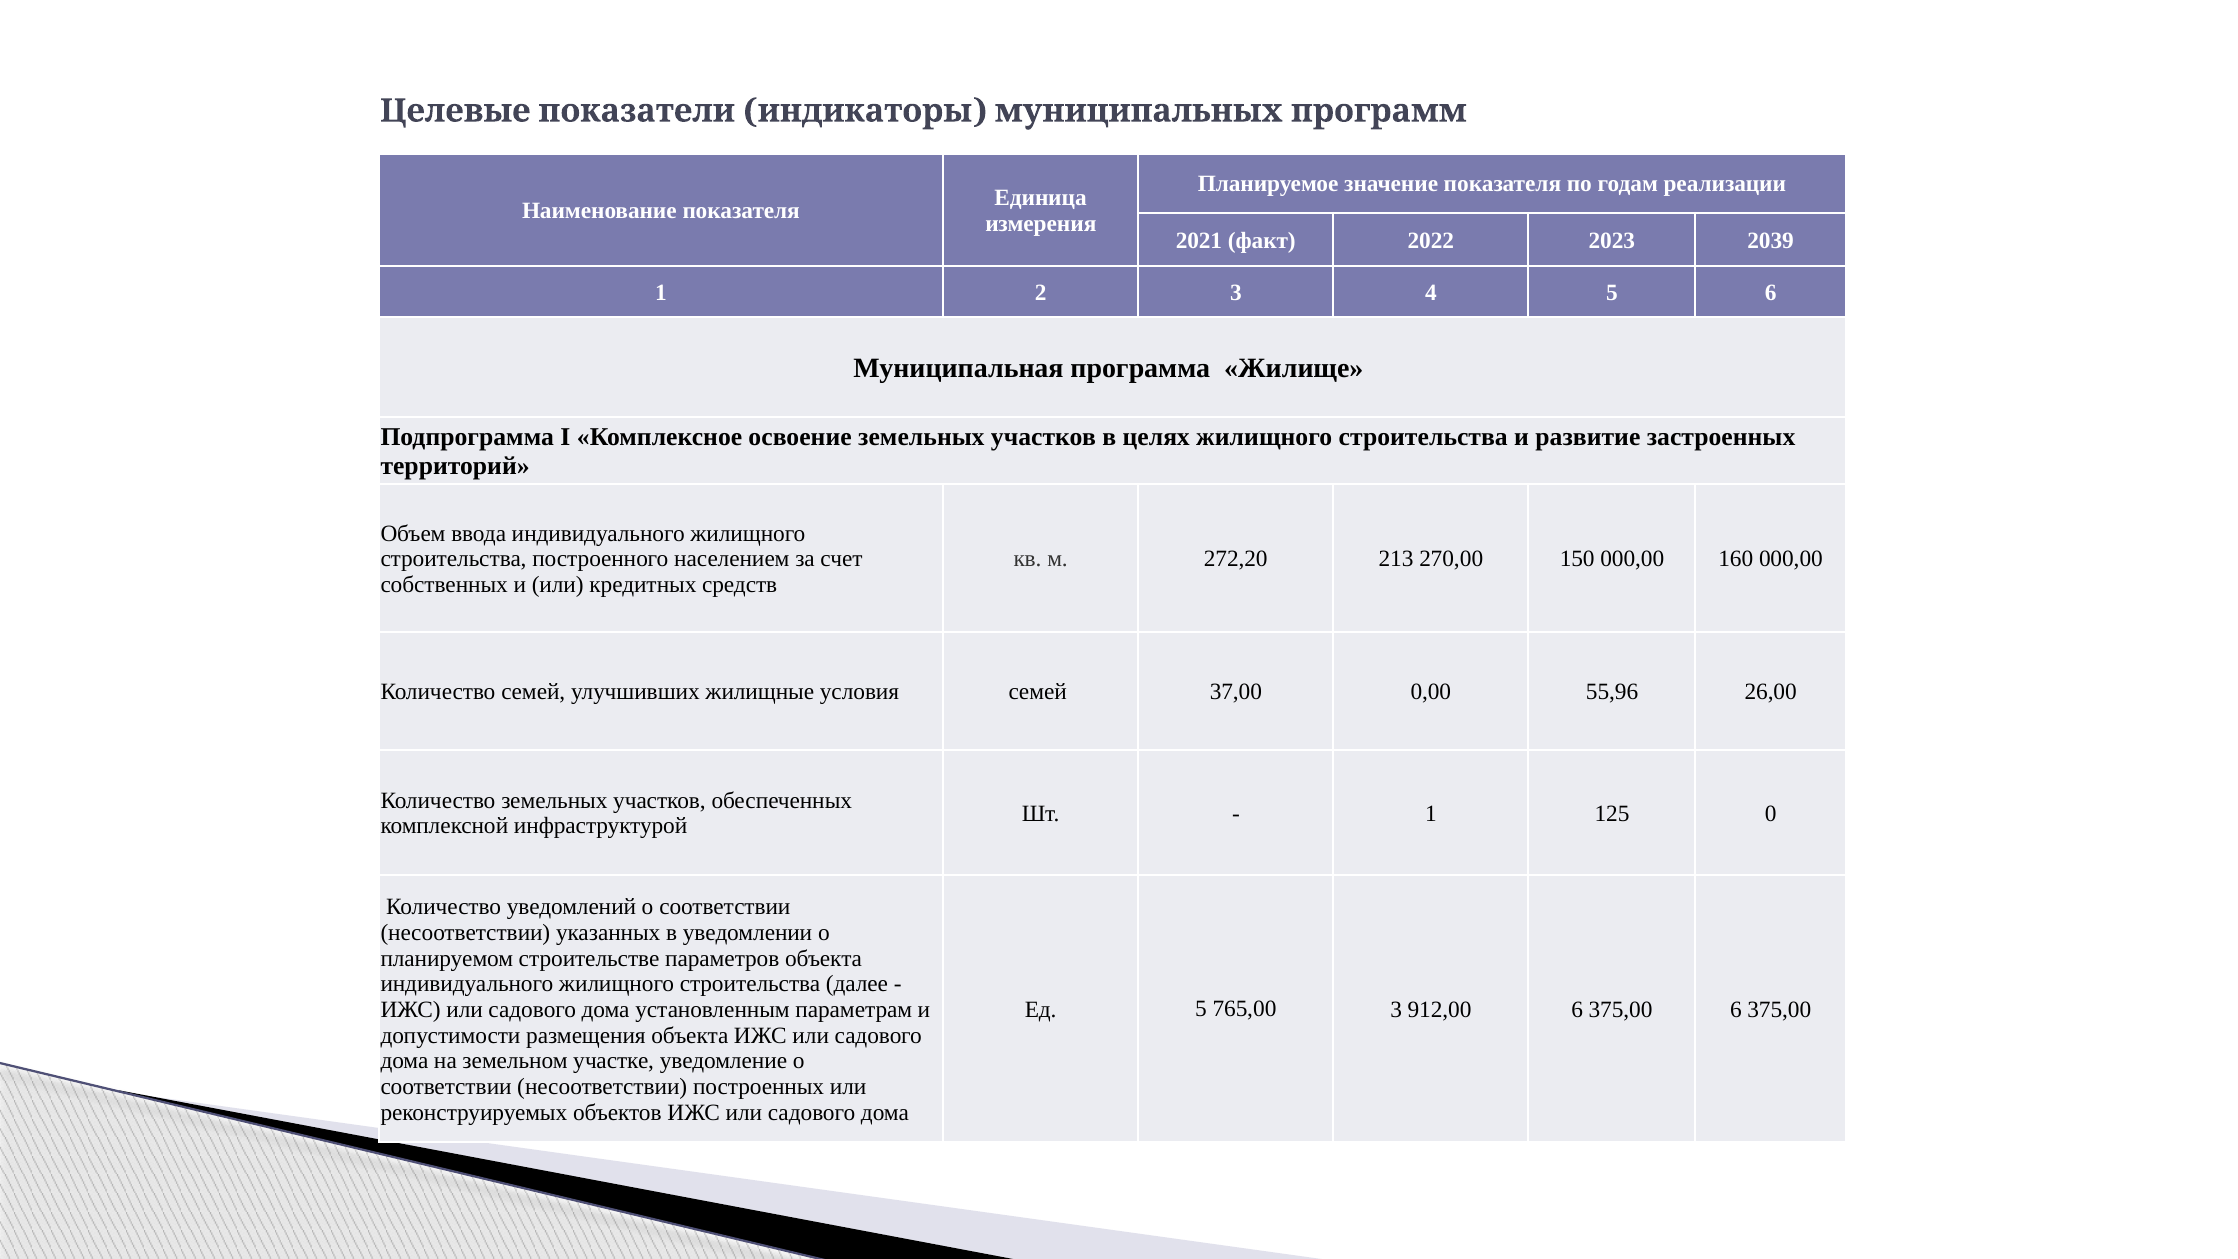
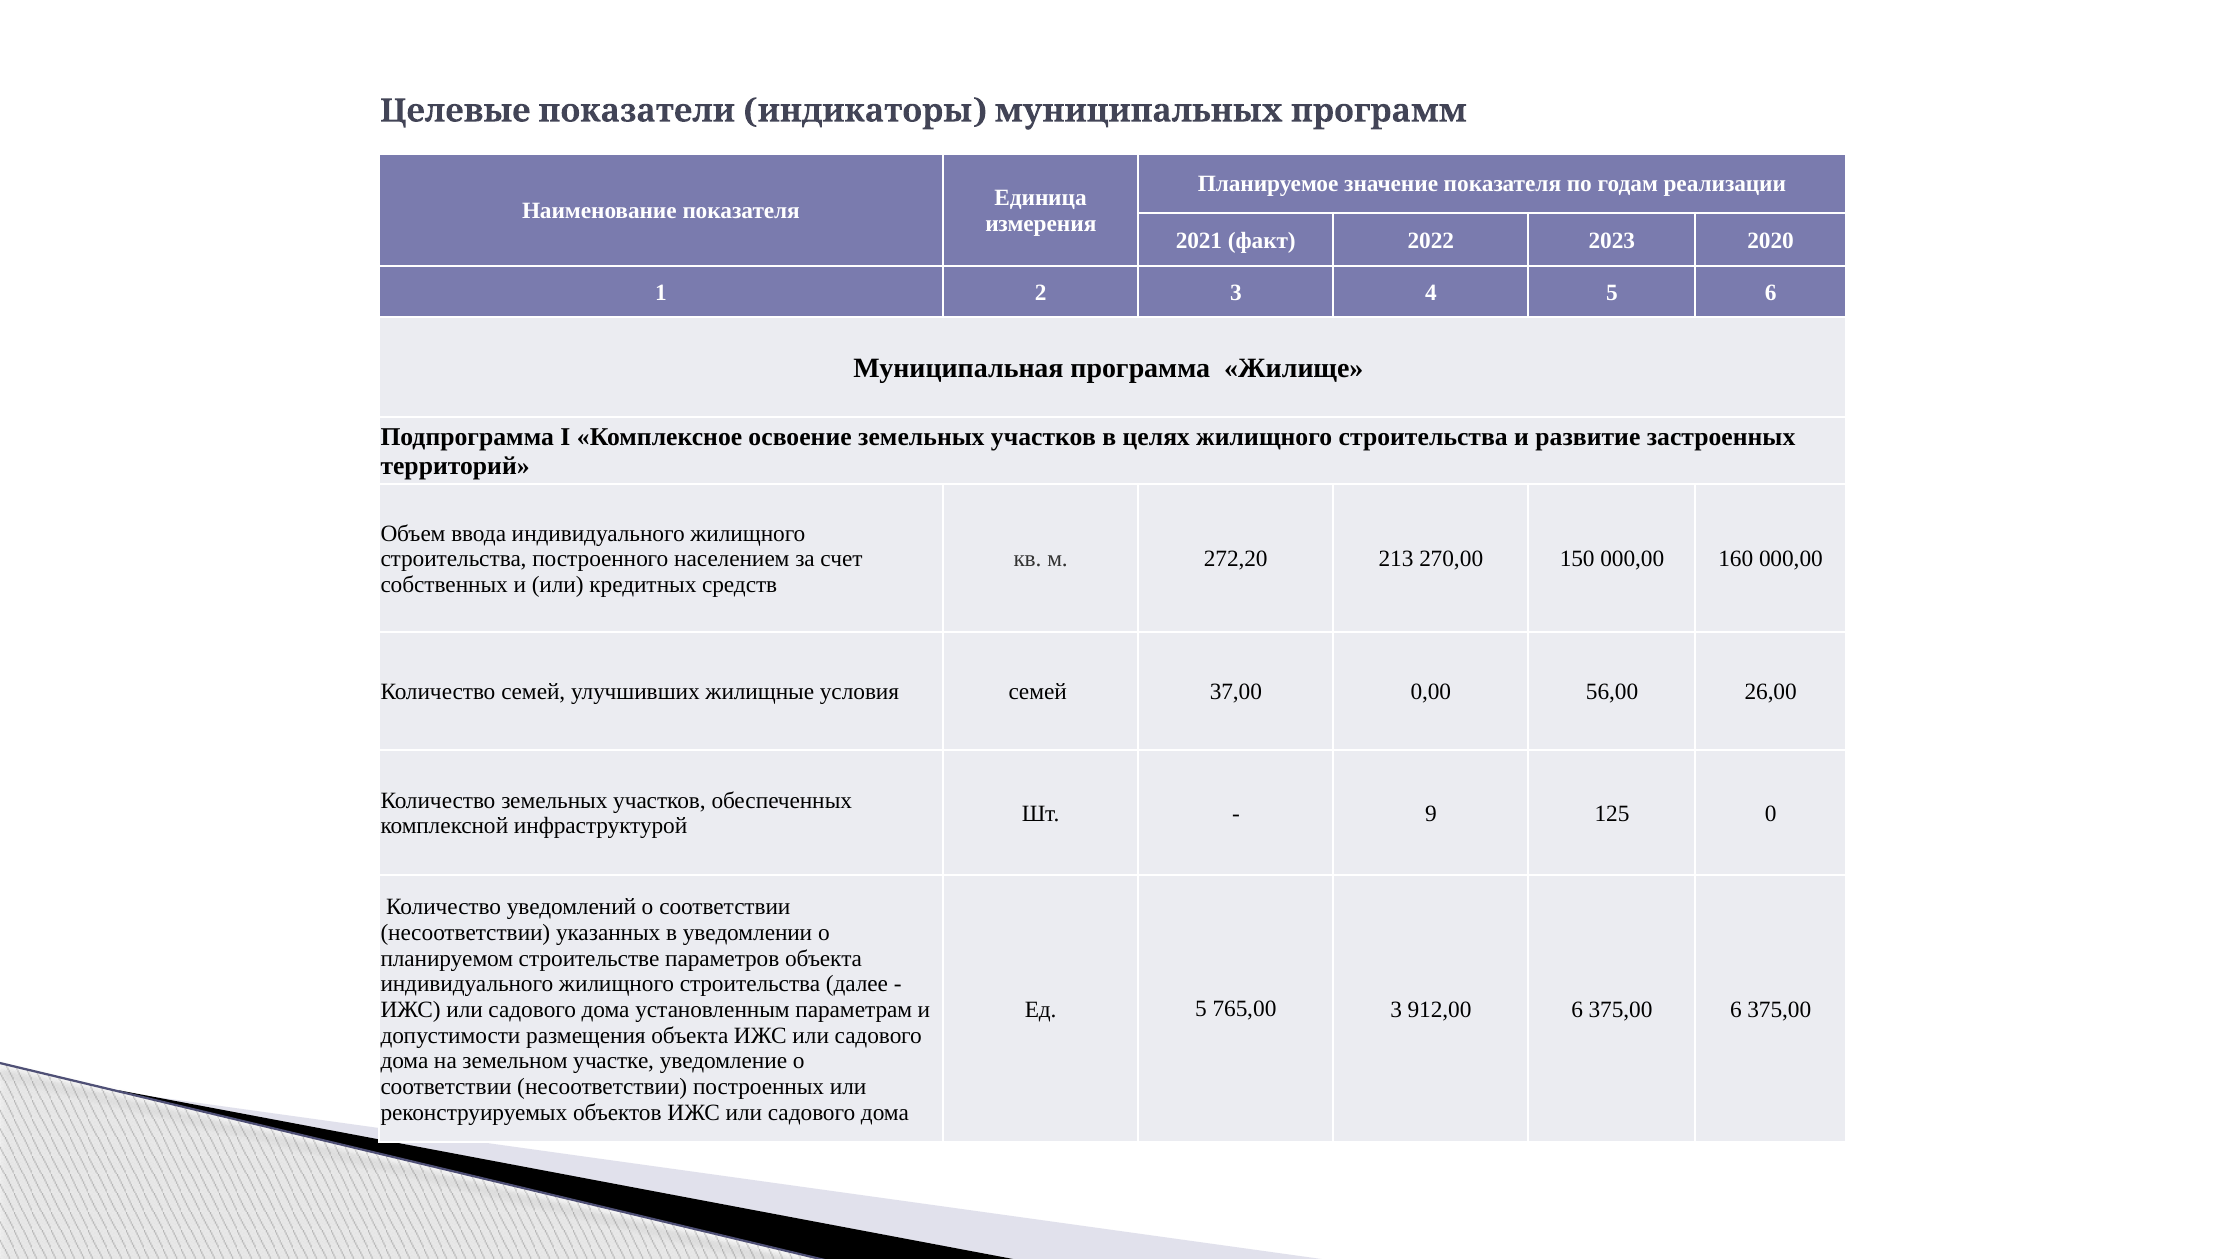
2039: 2039 -> 2020
55,96: 55,96 -> 56,00
1 at (1431, 813): 1 -> 9
